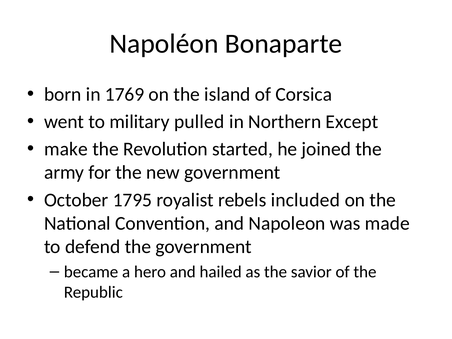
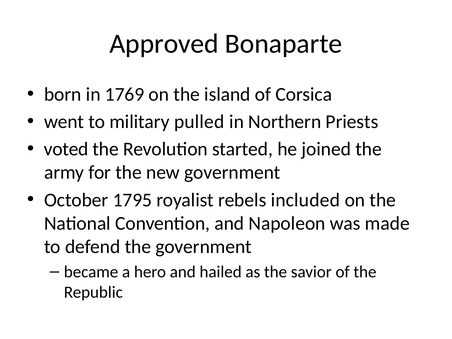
Napoléon: Napoléon -> Approved
Except: Except -> Priests
make: make -> voted
